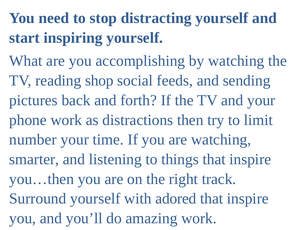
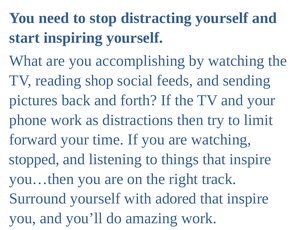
number: number -> forward
smarter: smarter -> stopped
